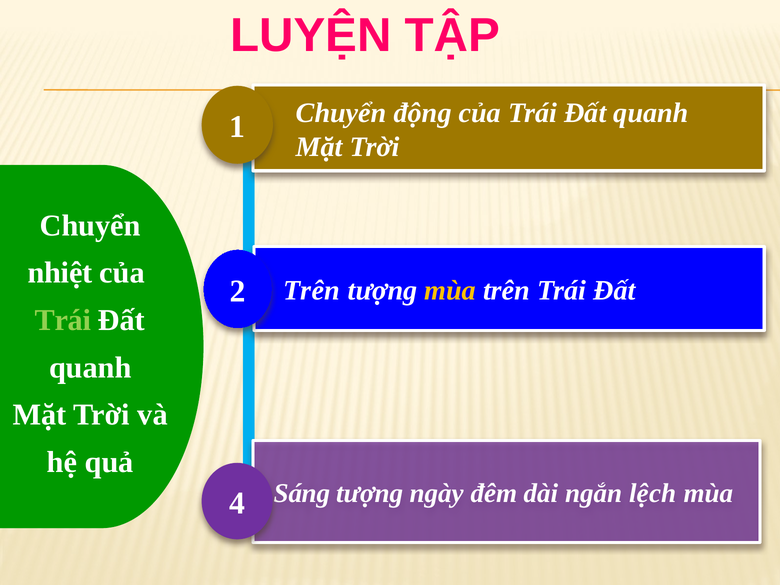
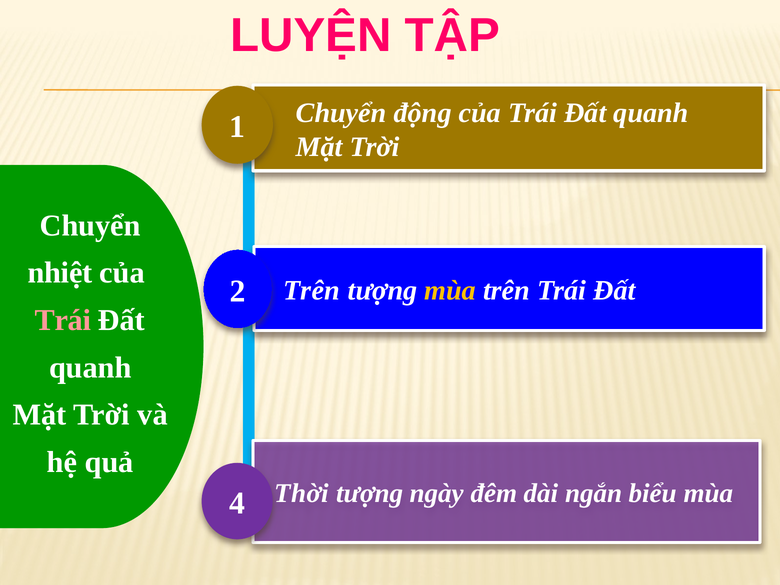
Trái at (63, 320) colour: light green -> pink
Sáng: Sáng -> Thời
lệch: lệch -> biểu
